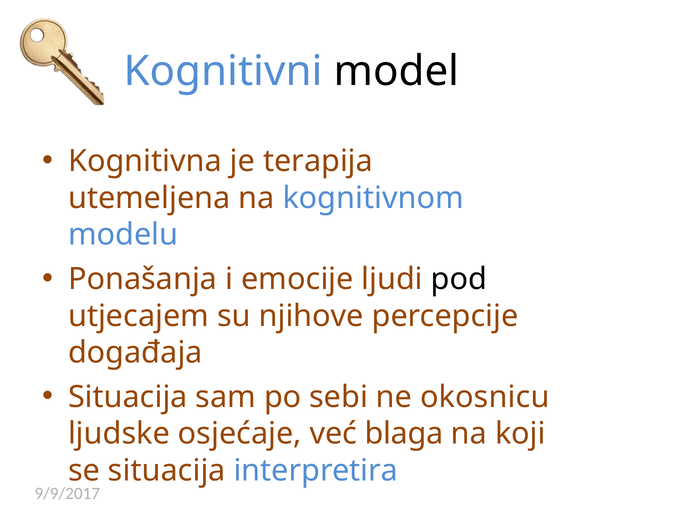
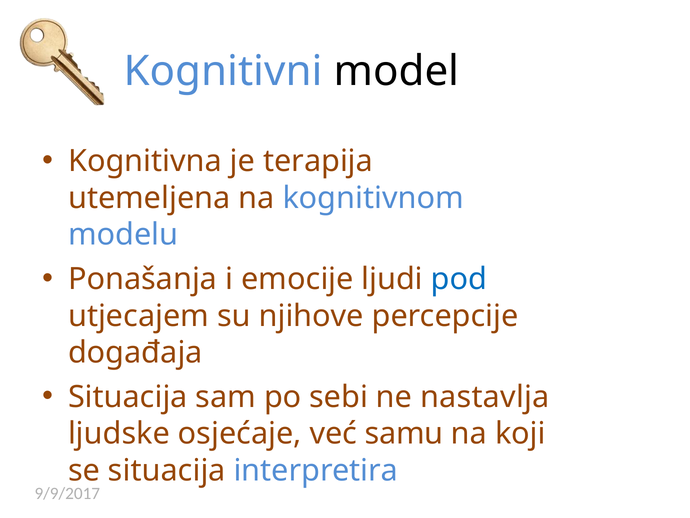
pod colour: black -> blue
okosnicu: okosnicu -> nastavlja
blaga: blaga -> samu
